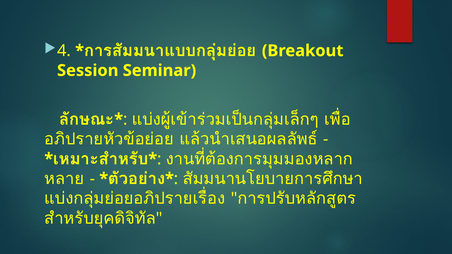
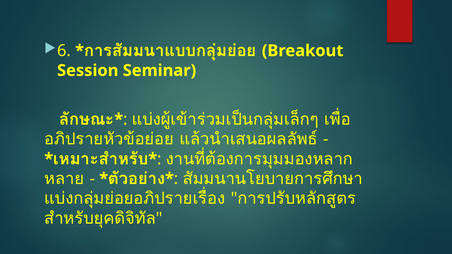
4: 4 -> 6
